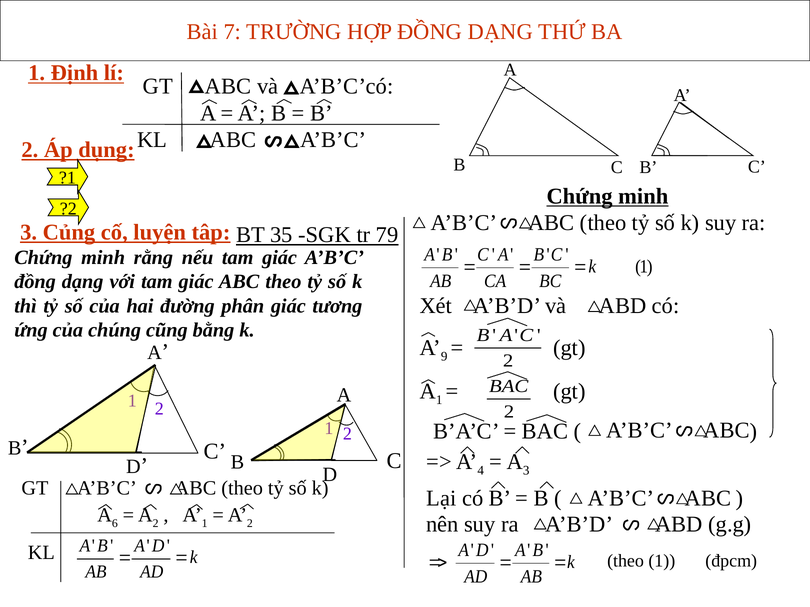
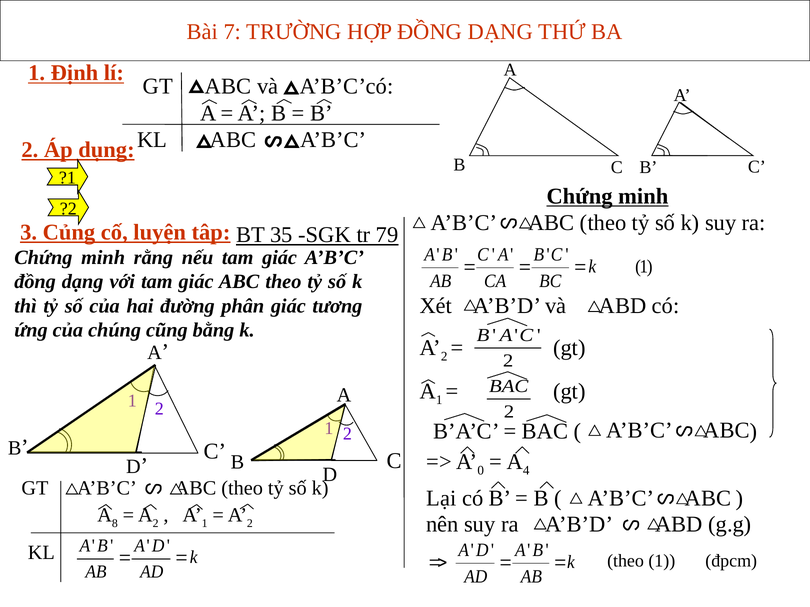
9 at (444, 357): 9 -> 2
4: 4 -> 0
A 3: 3 -> 4
6: 6 -> 8
